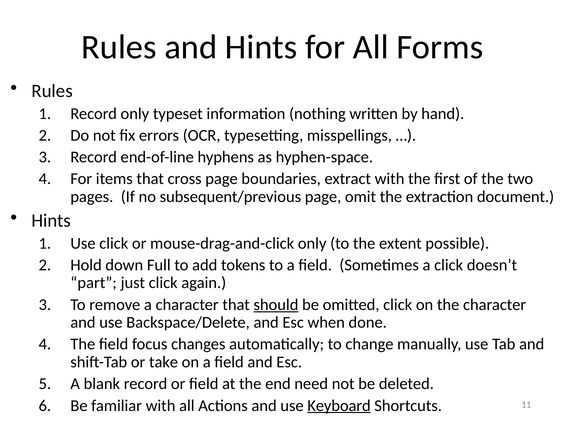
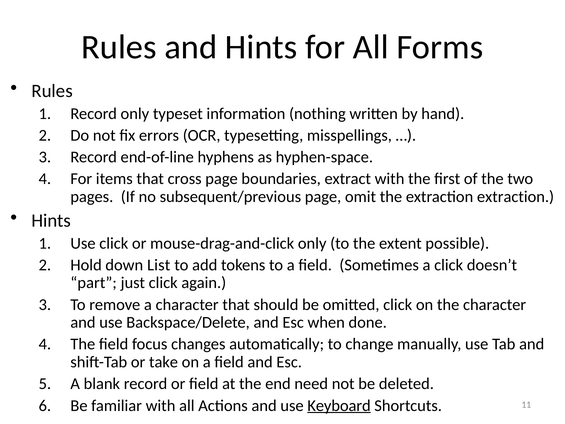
extraction document: document -> extraction
Full: Full -> List
should underline: present -> none
